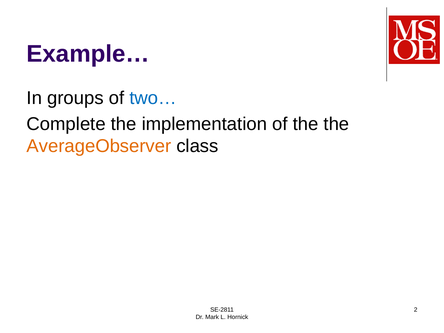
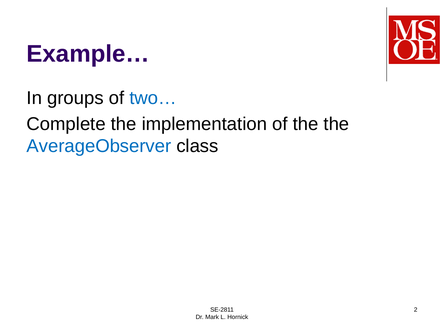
AverageObserver colour: orange -> blue
